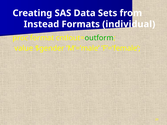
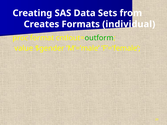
Instead: Instead -> Creates
